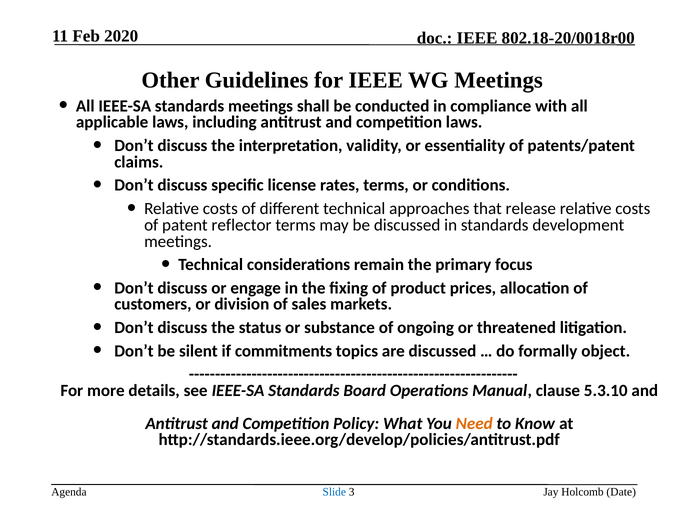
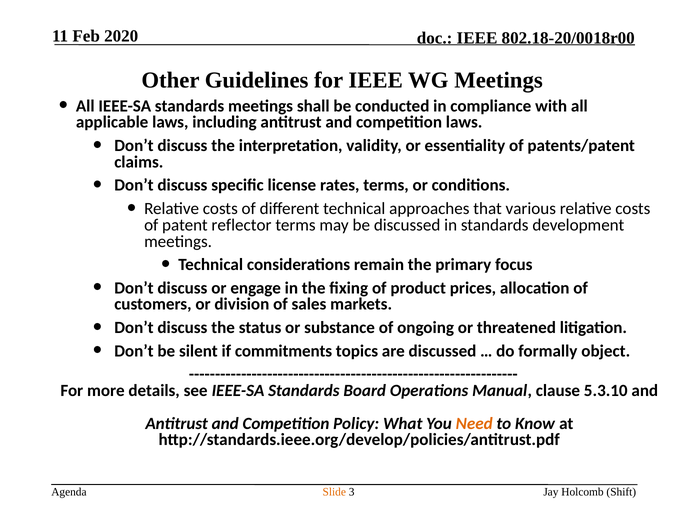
release: release -> various
Slide colour: blue -> orange
Date: Date -> Shift
